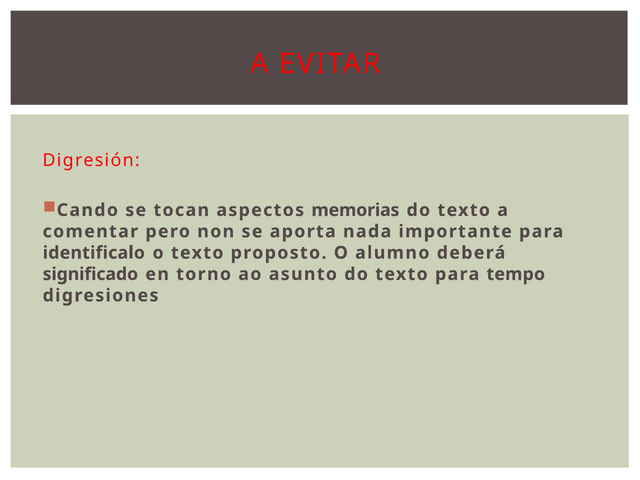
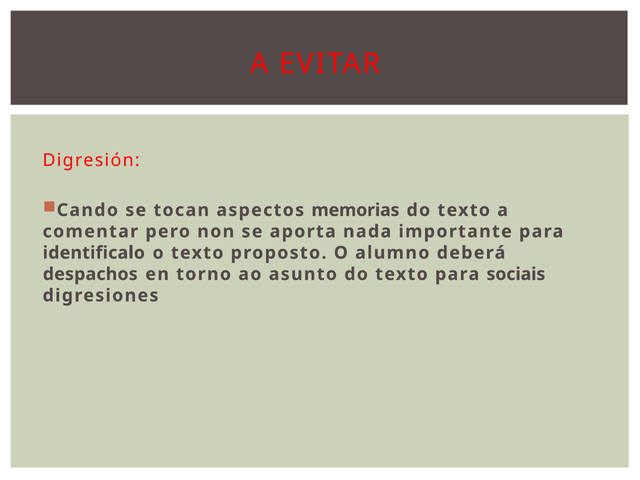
significado: significado -> despachos
tempo: tempo -> sociais
